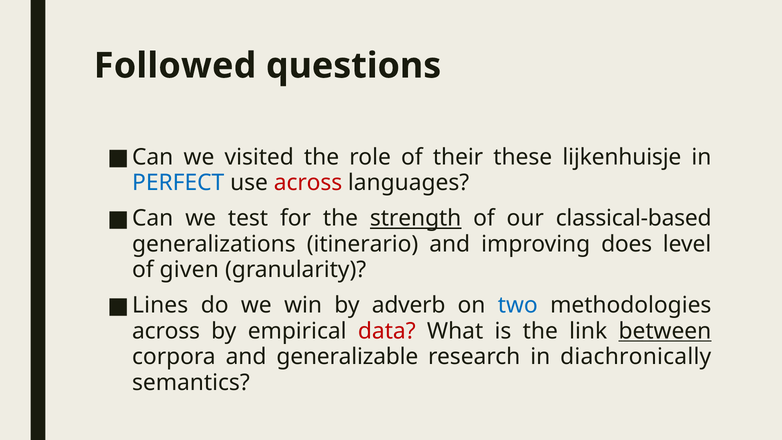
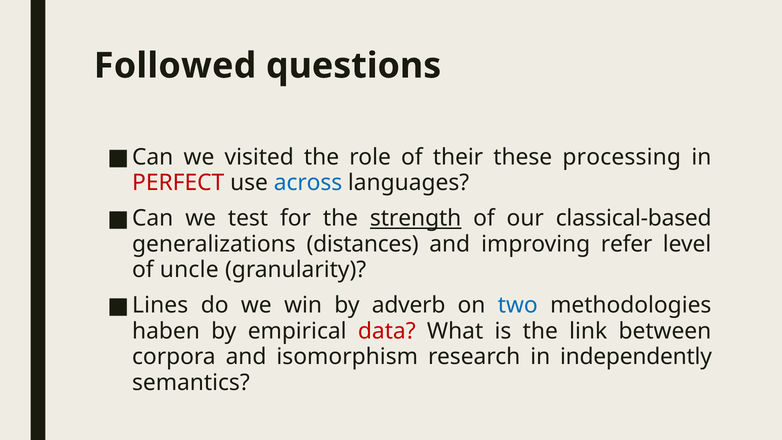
lijkenhuisje: lijkenhuisje -> processing
PERFECT colour: blue -> red
across at (308, 183) colour: red -> blue
itinerario: itinerario -> distances
does: does -> refer
given: given -> uncle
across at (166, 331): across -> haben
between underline: present -> none
generalizable: generalizable -> isomorphism
diachronically: diachronically -> independently
